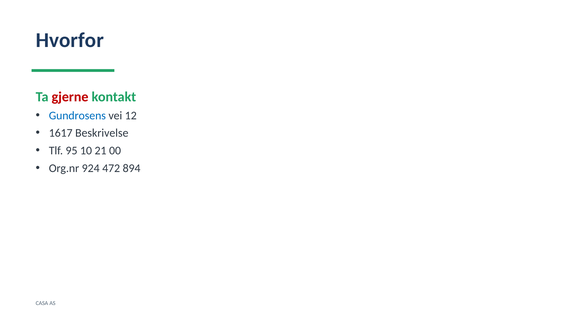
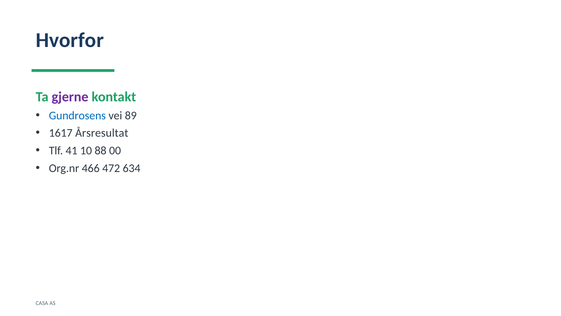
gjerne colour: red -> purple
12: 12 -> 89
Beskrivelse: Beskrivelse -> Årsresultat
95: 95 -> 41
21: 21 -> 88
924: 924 -> 466
894: 894 -> 634
